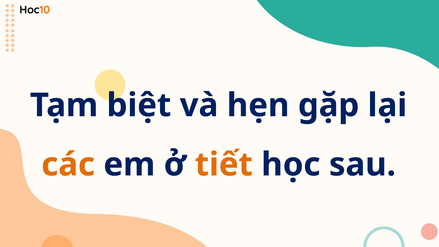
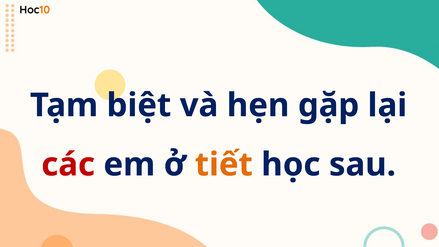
các colour: orange -> red
